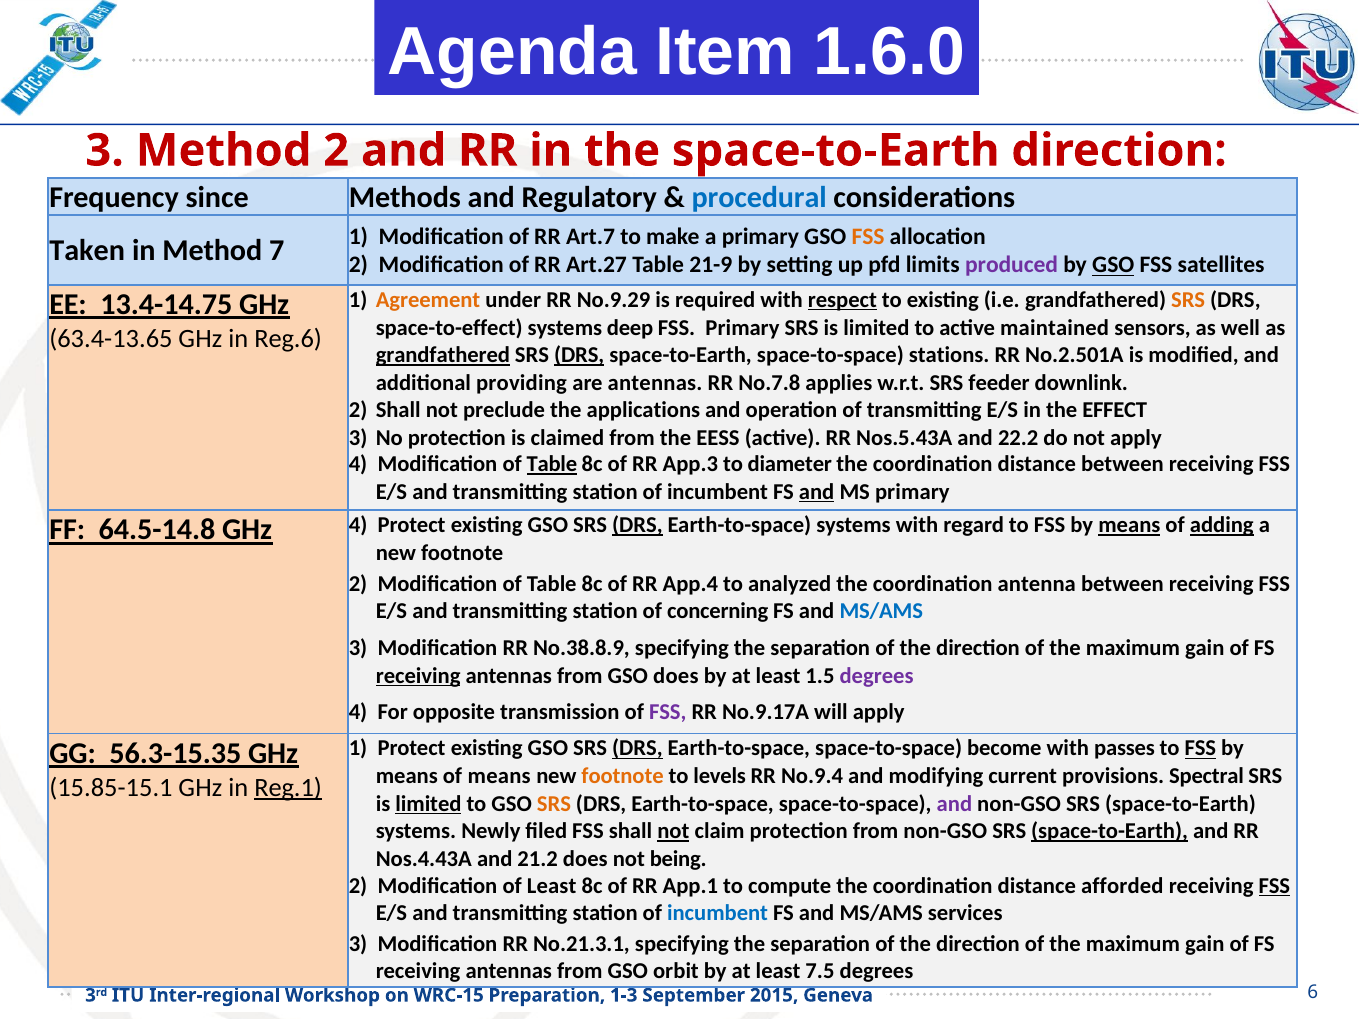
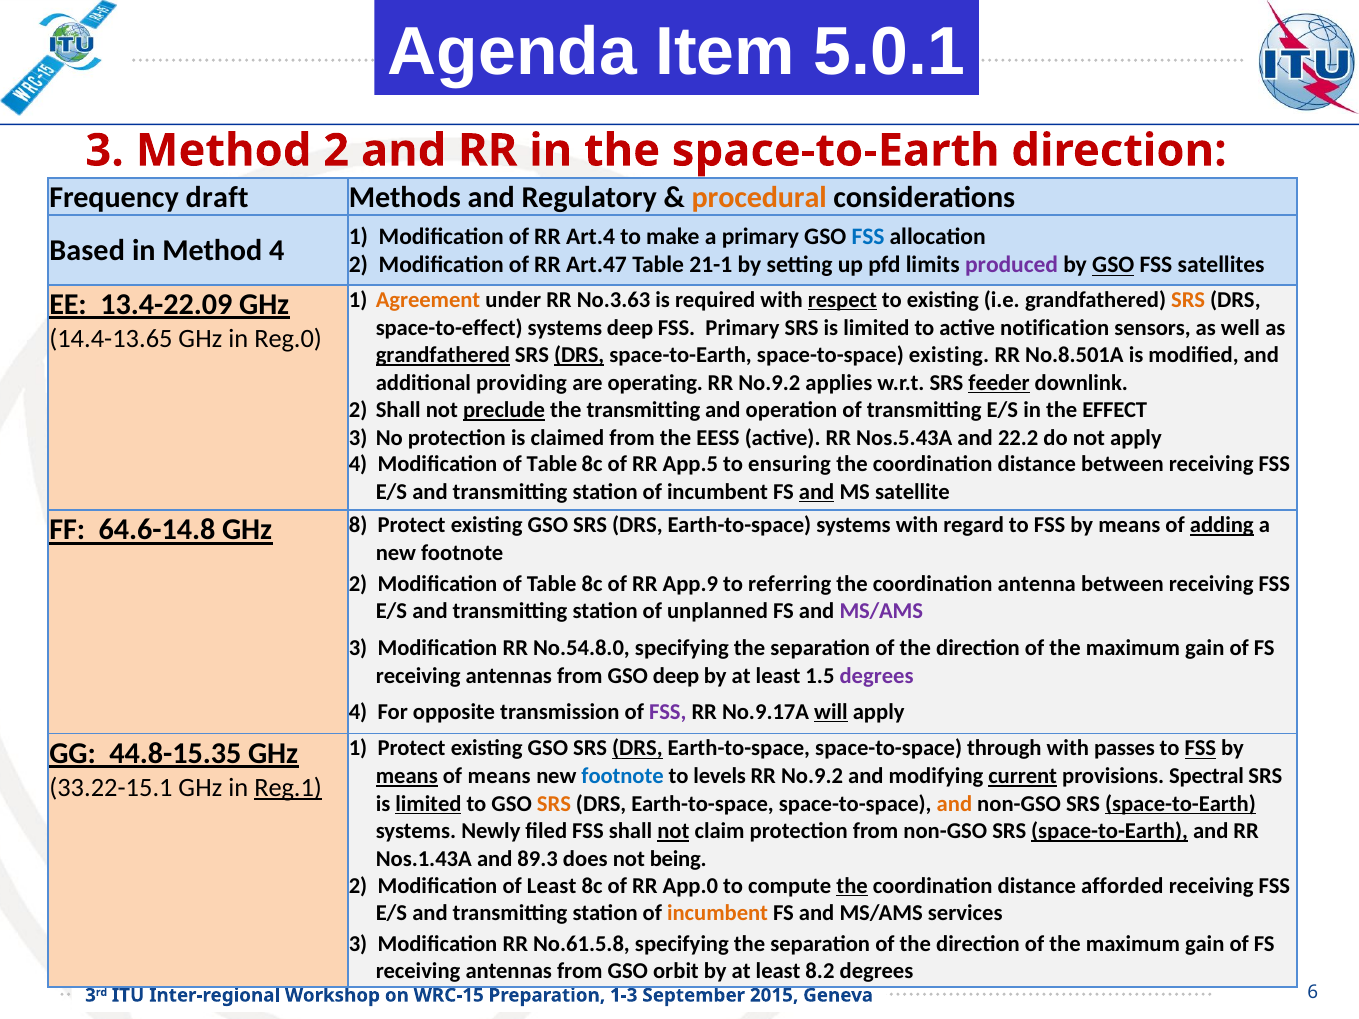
1.6.0: 1.6.0 -> 5.0.1
since: since -> draft
procedural colour: blue -> orange
Art.7: Art.7 -> Art.4
FSS at (868, 236) colour: orange -> blue
Taken: Taken -> Based
Method 7: 7 -> 4
Art.27: Art.27 -> Art.47
21-9: 21-9 -> 21-1
No.9.29: No.9.29 -> No.3.63
13.4-14.75: 13.4-14.75 -> 13.4-22.09
maintained: maintained -> notification
63.4-13.65: 63.4-13.65 -> 14.4-13.65
Reg.6: Reg.6 -> Reg.0
space-to-space stations: stations -> existing
No.2.501A: No.2.501A -> No.8.501A
are antennas: antennas -> operating
No.7.8 at (769, 383): No.7.8 -> No.9.2
feeder underline: none -> present
preclude underline: none -> present
the applications: applications -> transmitting
Table at (552, 464) underline: present -> none
App.3: App.3 -> App.5
diameter: diameter -> ensuring
MS primary: primary -> satellite
64.5-14.8: 64.5-14.8 -> 64.6-14.8
GHz 4: 4 -> 8
DRS at (637, 525) underline: present -> none
means at (1129, 525) underline: present -> none
App.4: App.4 -> App.9
analyzed: analyzed -> referring
concerning: concerning -> unplanned
MS/AMS at (881, 612) colour: blue -> purple
No.38.8.9: No.38.8.9 -> No.54.8.0
receiving at (418, 676) underline: present -> none
GSO does: does -> deep
will underline: none -> present
become: become -> through
56.3-15.35: 56.3-15.35 -> 44.8-15.35
means at (407, 776) underline: none -> present
footnote at (623, 776) colour: orange -> blue
No.9.4 at (812, 776): No.9.4 -> No.9.2
current underline: none -> present
15.85-15.1: 15.85-15.1 -> 33.22-15.1
and at (954, 804) colour: purple -> orange
space-to-Earth at (1181, 804) underline: none -> present
Nos.4.43A: Nos.4.43A -> Nos.1.43A
21.2: 21.2 -> 89.3
App.1: App.1 -> App.0
the at (852, 886) underline: none -> present
FSS at (1274, 886) underline: present -> none
incumbent at (718, 913) colour: blue -> orange
No.21.3.1: No.21.3.1 -> No.61.5.8
7.5: 7.5 -> 8.2
